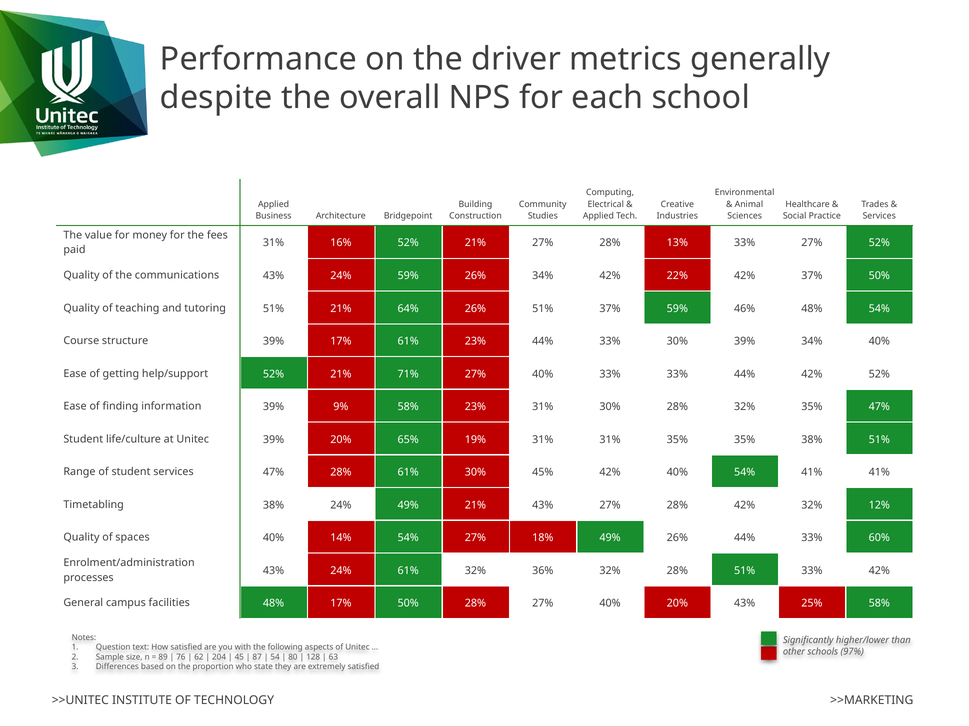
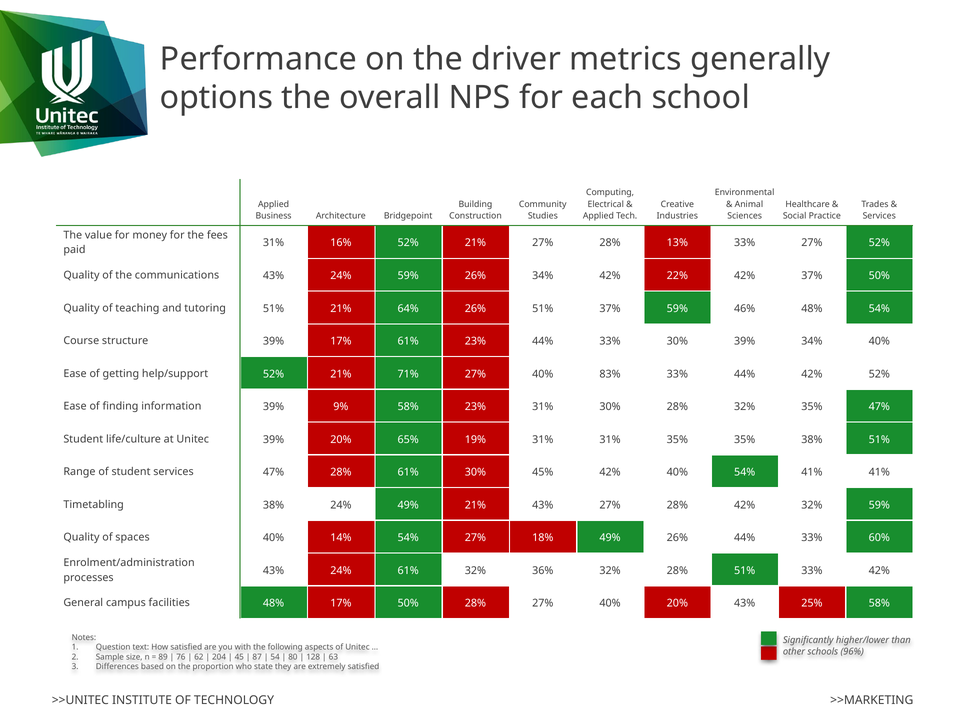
despite: despite -> options
40% 33%: 33% -> 83%
32% 12%: 12% -> 59%
97%: 97% -> 96%
